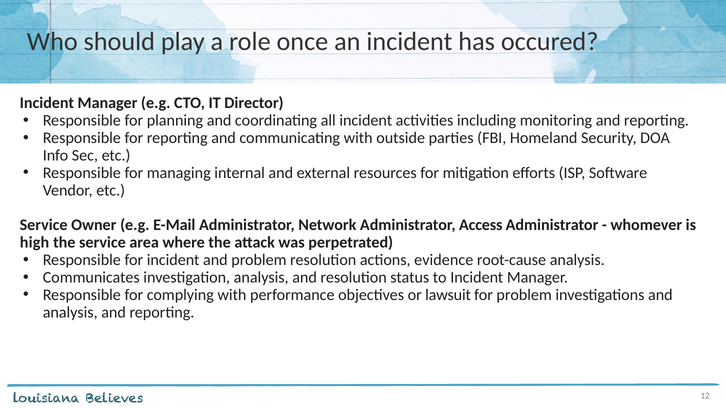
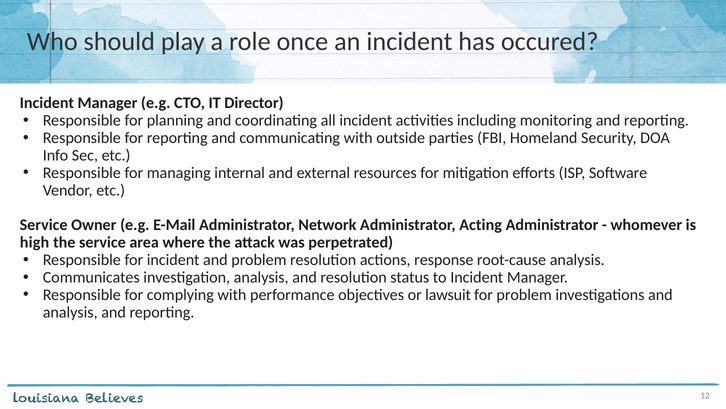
Access: Access -> Acting
evidence: evidence -> response
